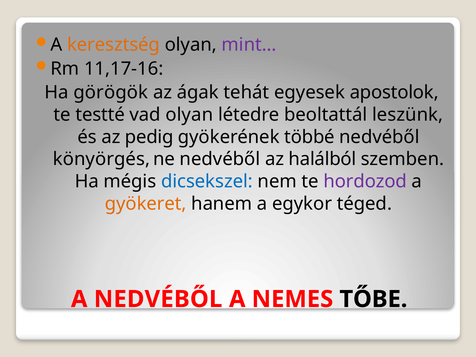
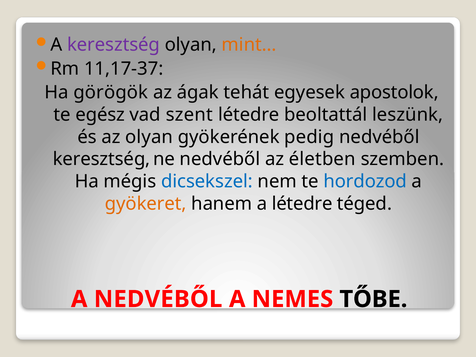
keresztség at (114, 45) colour: orange -> purple
mint… colour: purple -> orange
11,17-16: 11,17-16 -> 11,17-37
testté: testté -> egész
vad olyan: olyan -> szent
az pedig: pedig -> olyan
többé: többé -> pedig
könyörgés at (101, 159): könyörgés -> keresztség
halálból: halálból -> életben
hordozod colour: purple -> blue
a egykor: egykor -> létedre
